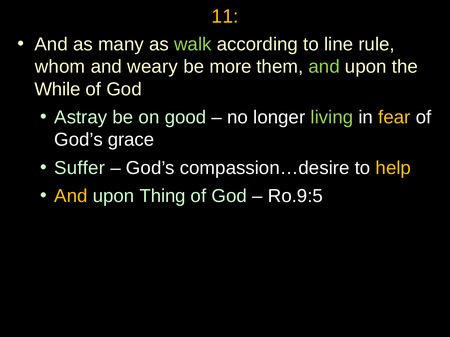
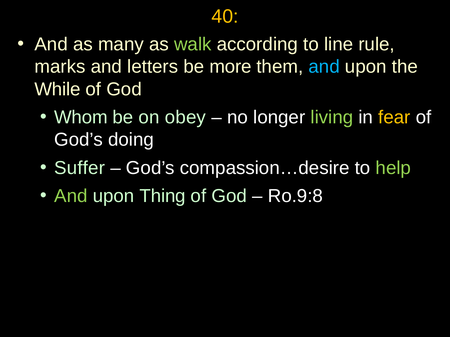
11: 11 -> 40
whom: whom -> marks
weary: weary -> letters
and at (324, 67) colour: light green -> light blue
Astray: Astray -> Whom
good: good -> obey
grace: grace -> doing
help colour: yellow -> light green
And at (71, 196) colour: yellow -> light green
Ro.9:5: Ro.9:5 -> Ro.9:8
